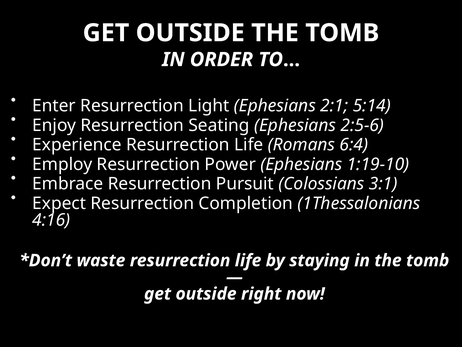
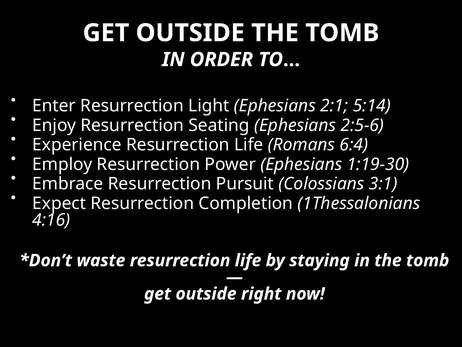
1:19-10: 1:19-10 -> 1:19-30
